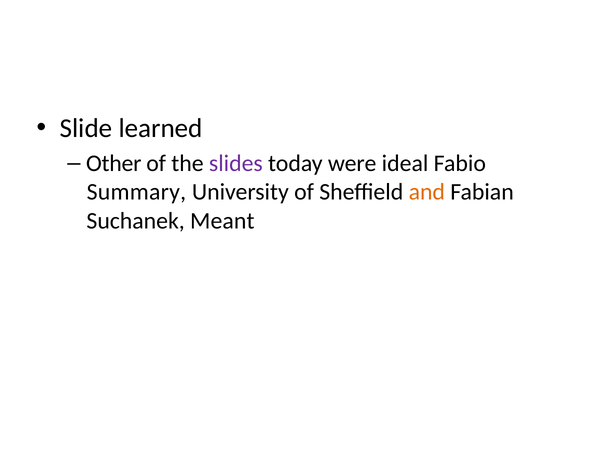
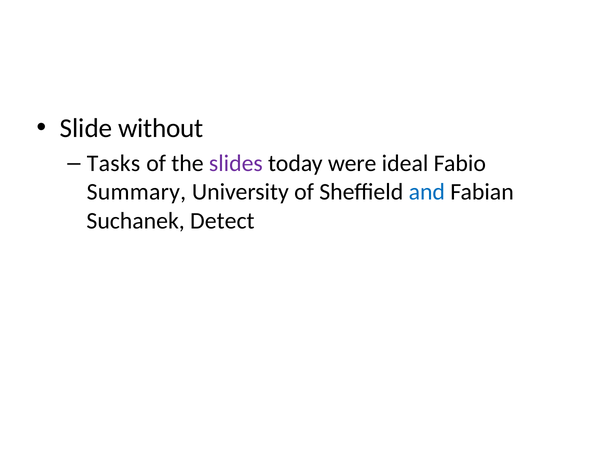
learned: learned -> without
Other: Other -> Tasks
and colour: orange -> blue
Meant: Meant -> Detect
